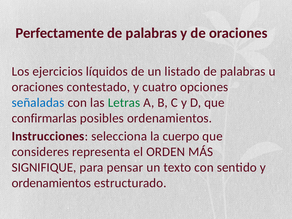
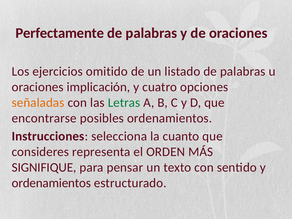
líquidos: líquidos -> omitido
contestado: contestado -> implicación
señaladas colour: blue -> orange
confirmarlas: confirmarlas -> encontrarse
cuerpo: cuerpo -> cuanto
